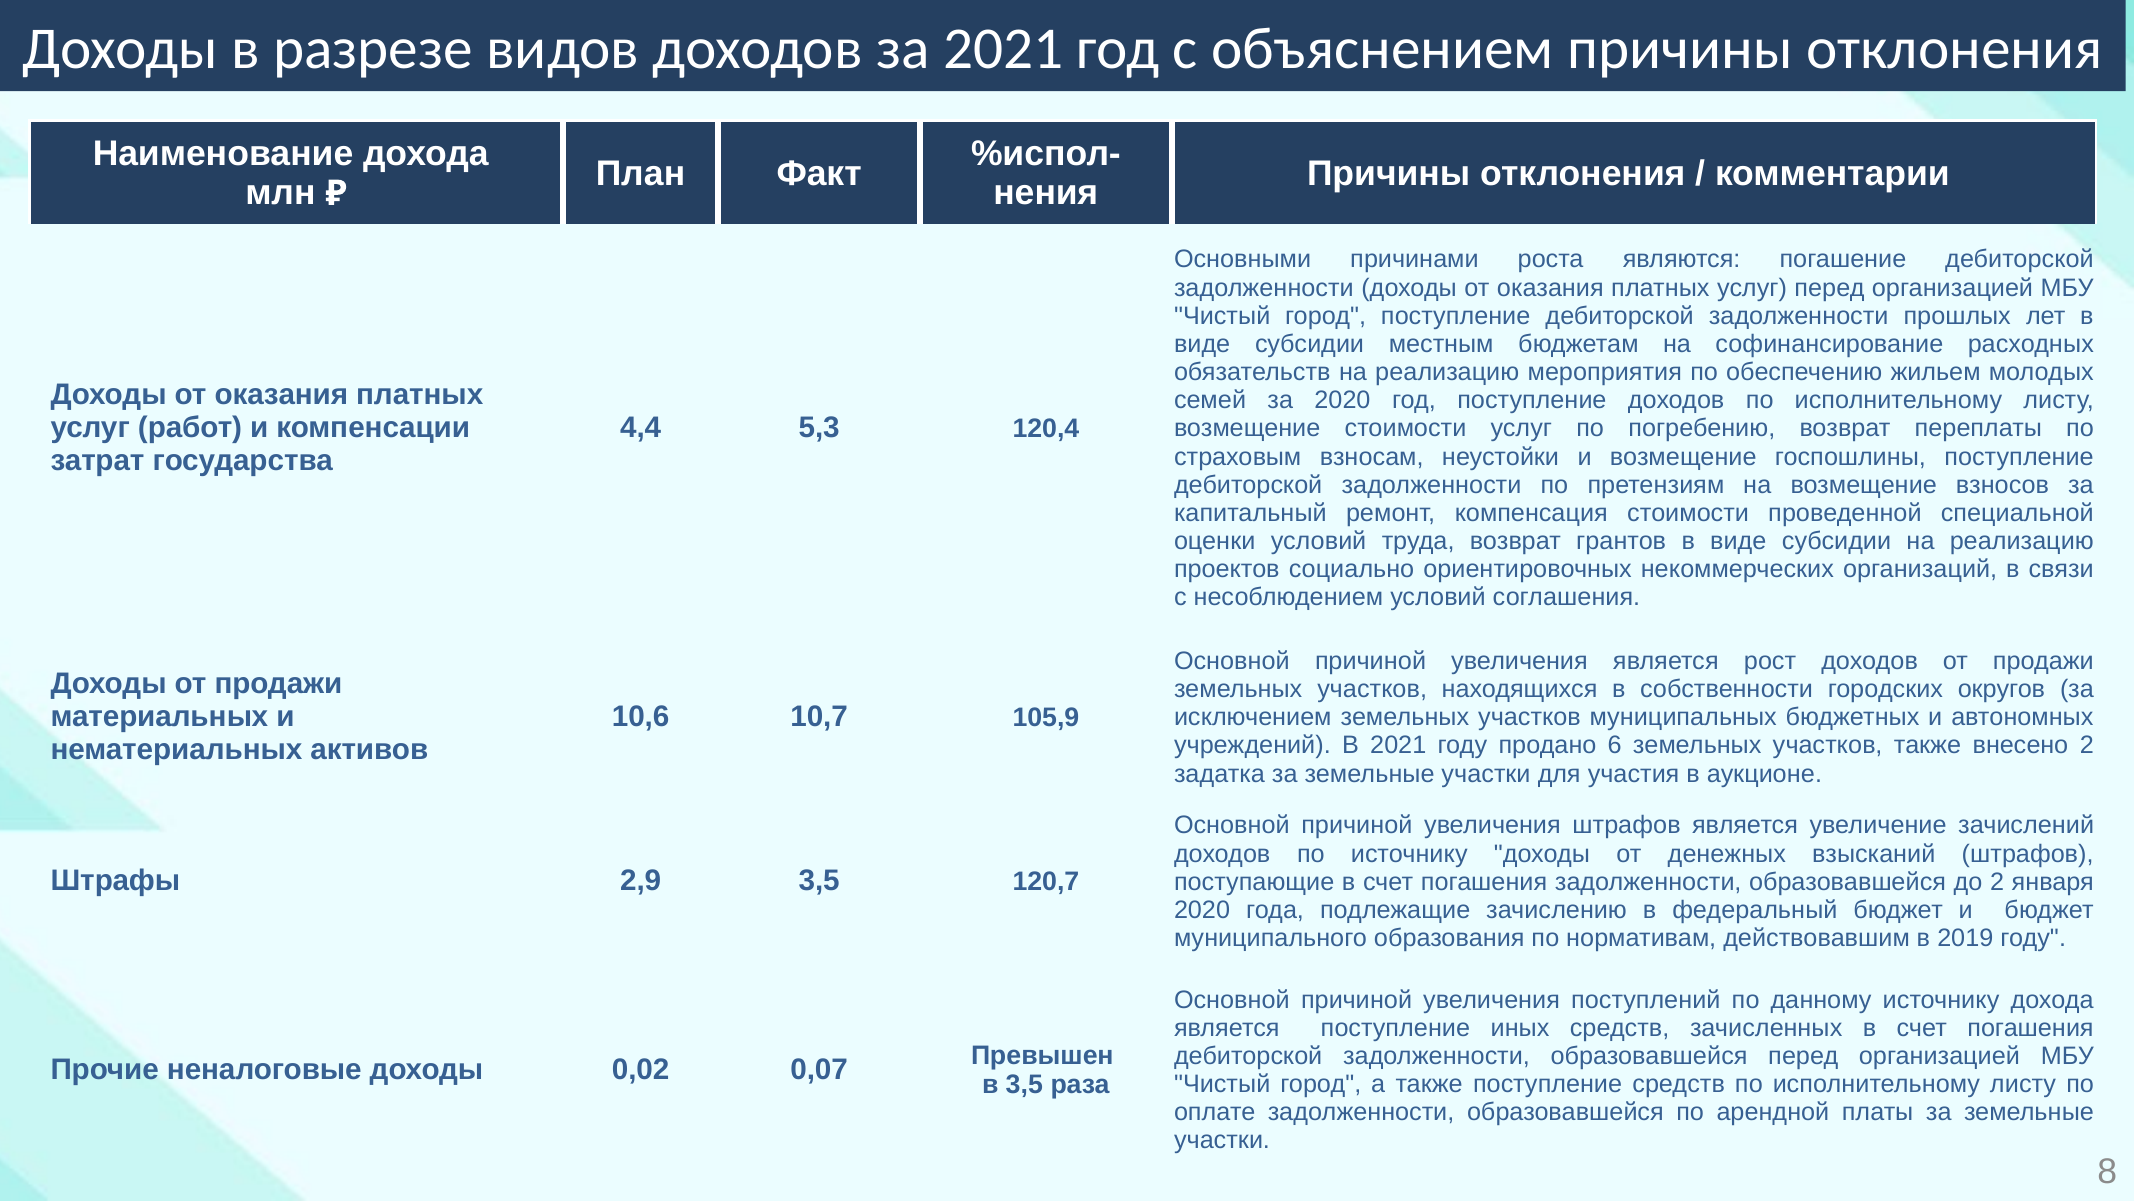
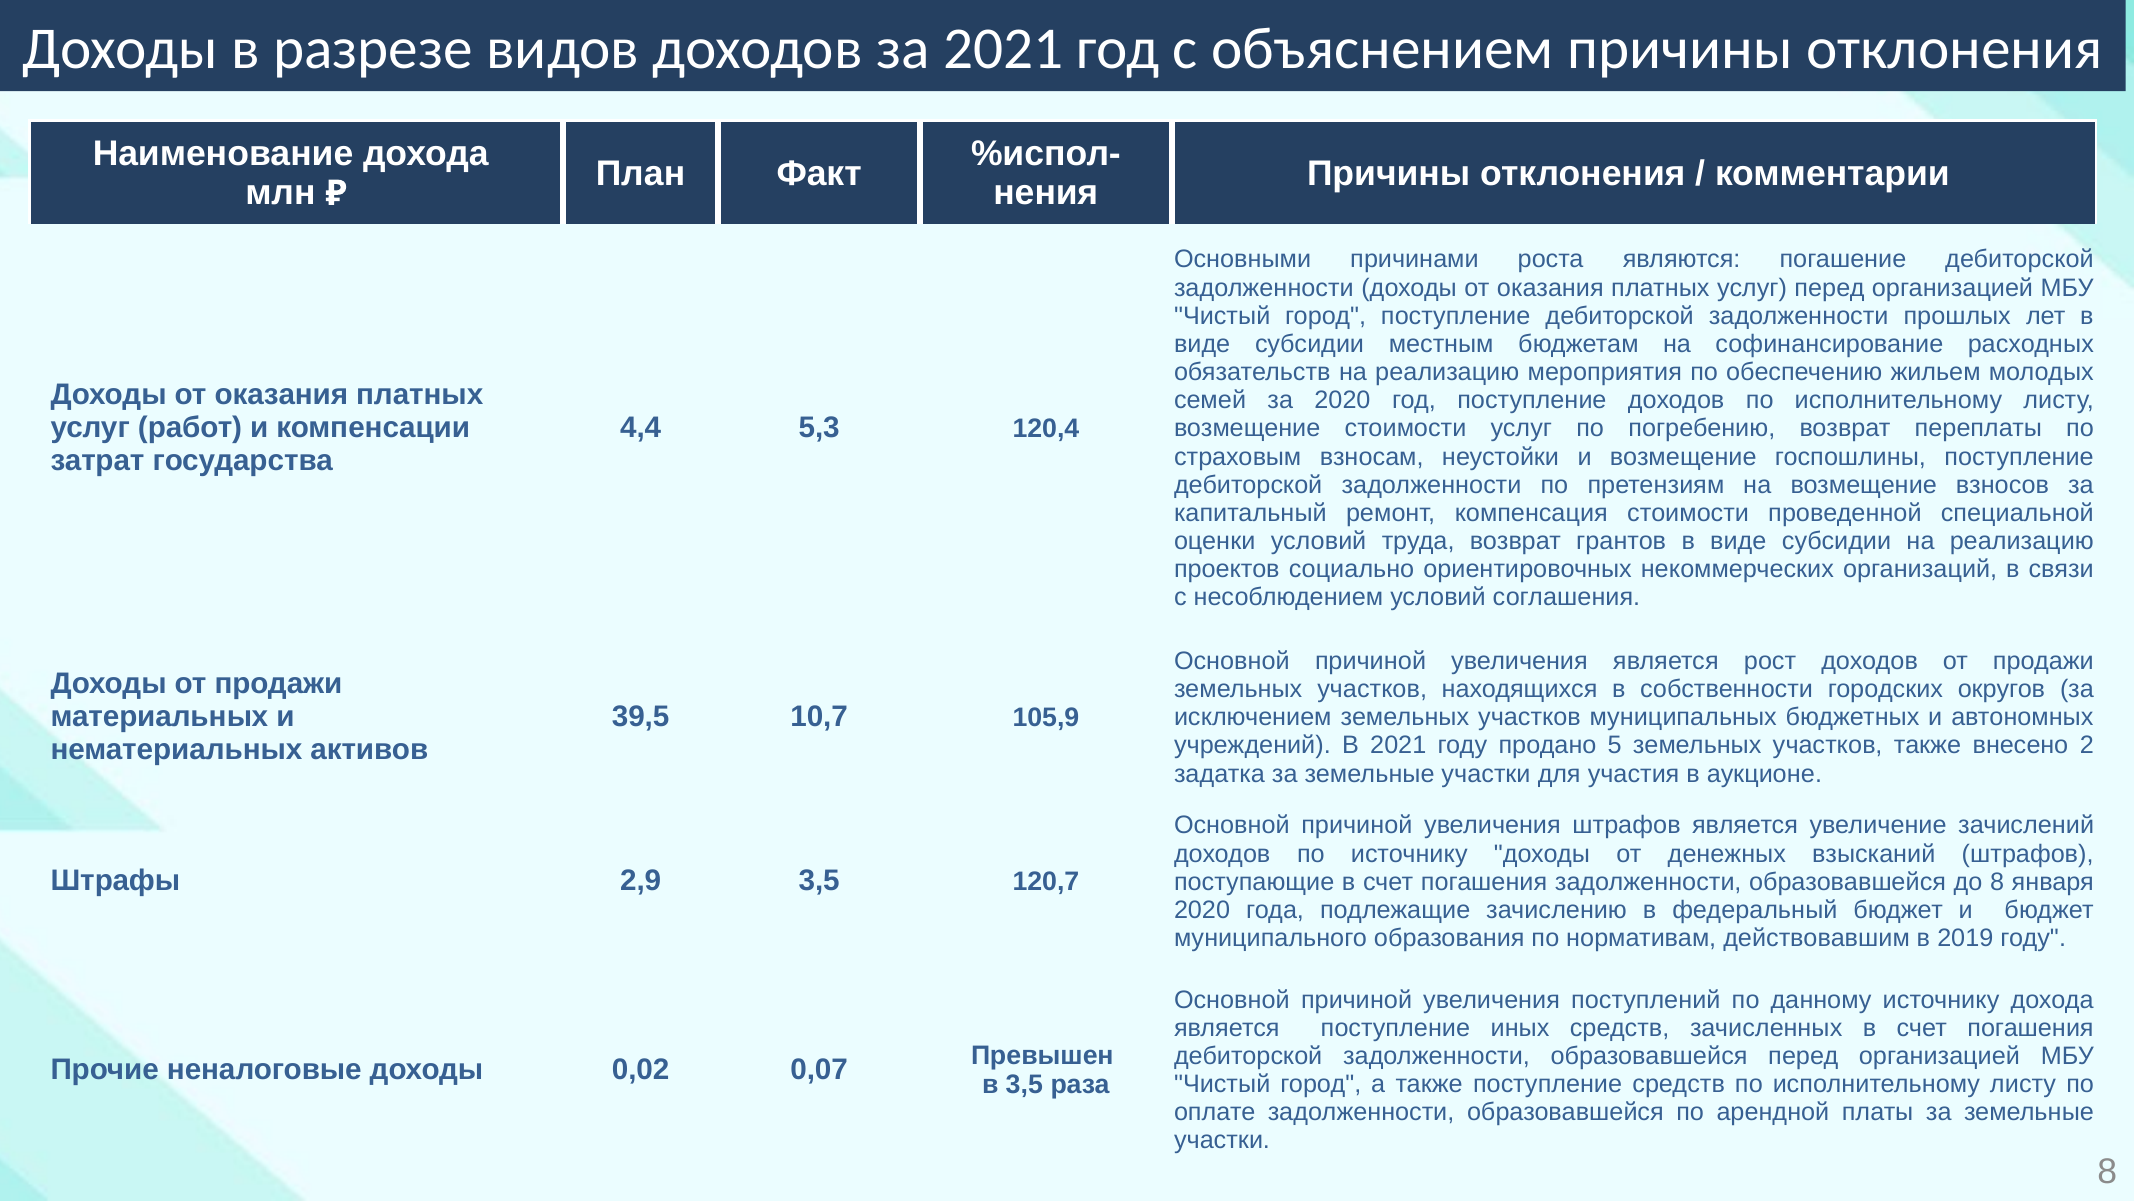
10,6: 10,6 -> 39,5
6: 6 -> 5
до 2: 2 -> 8
